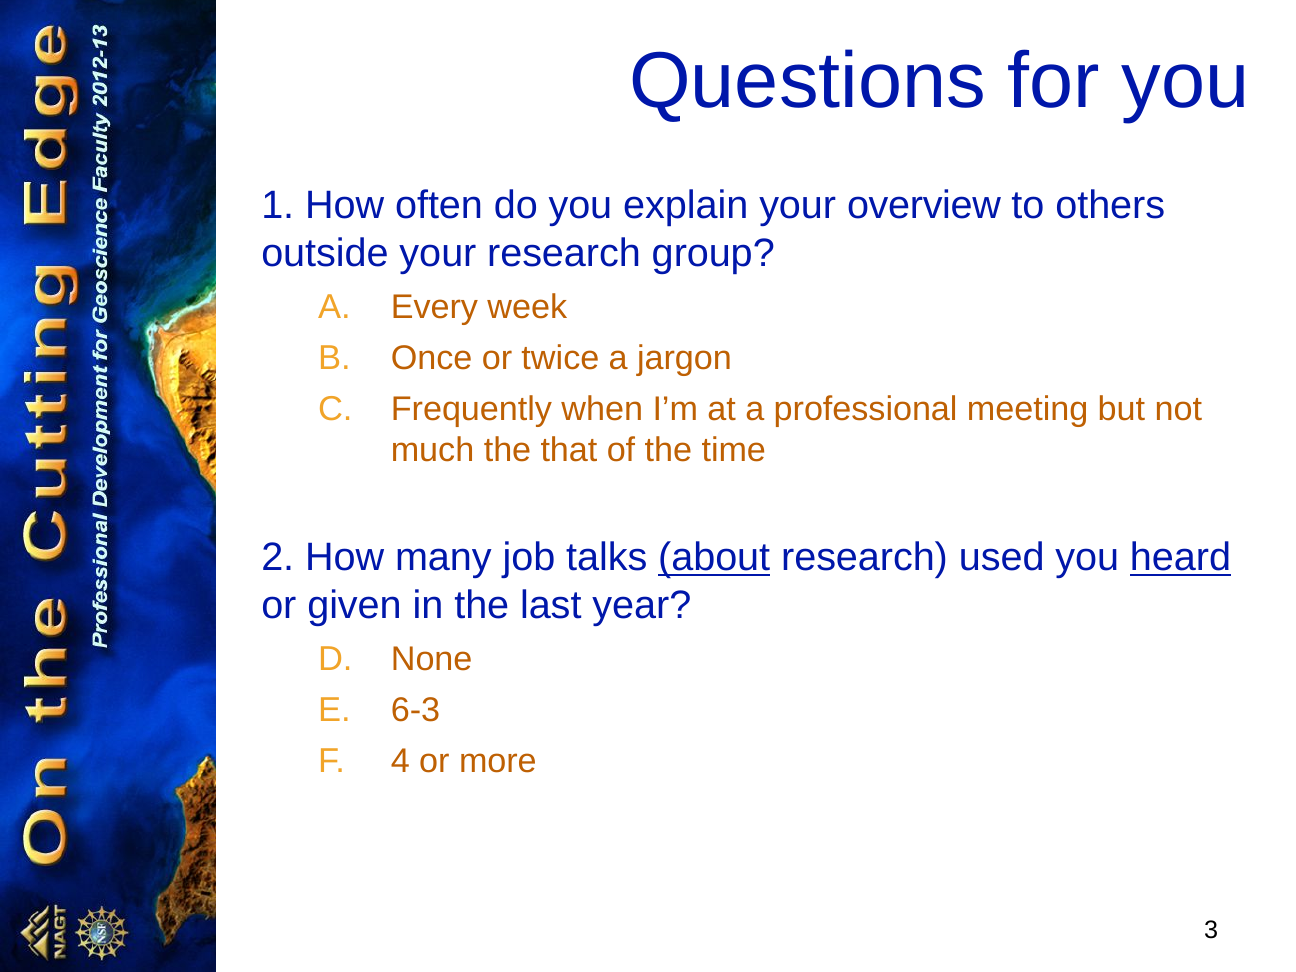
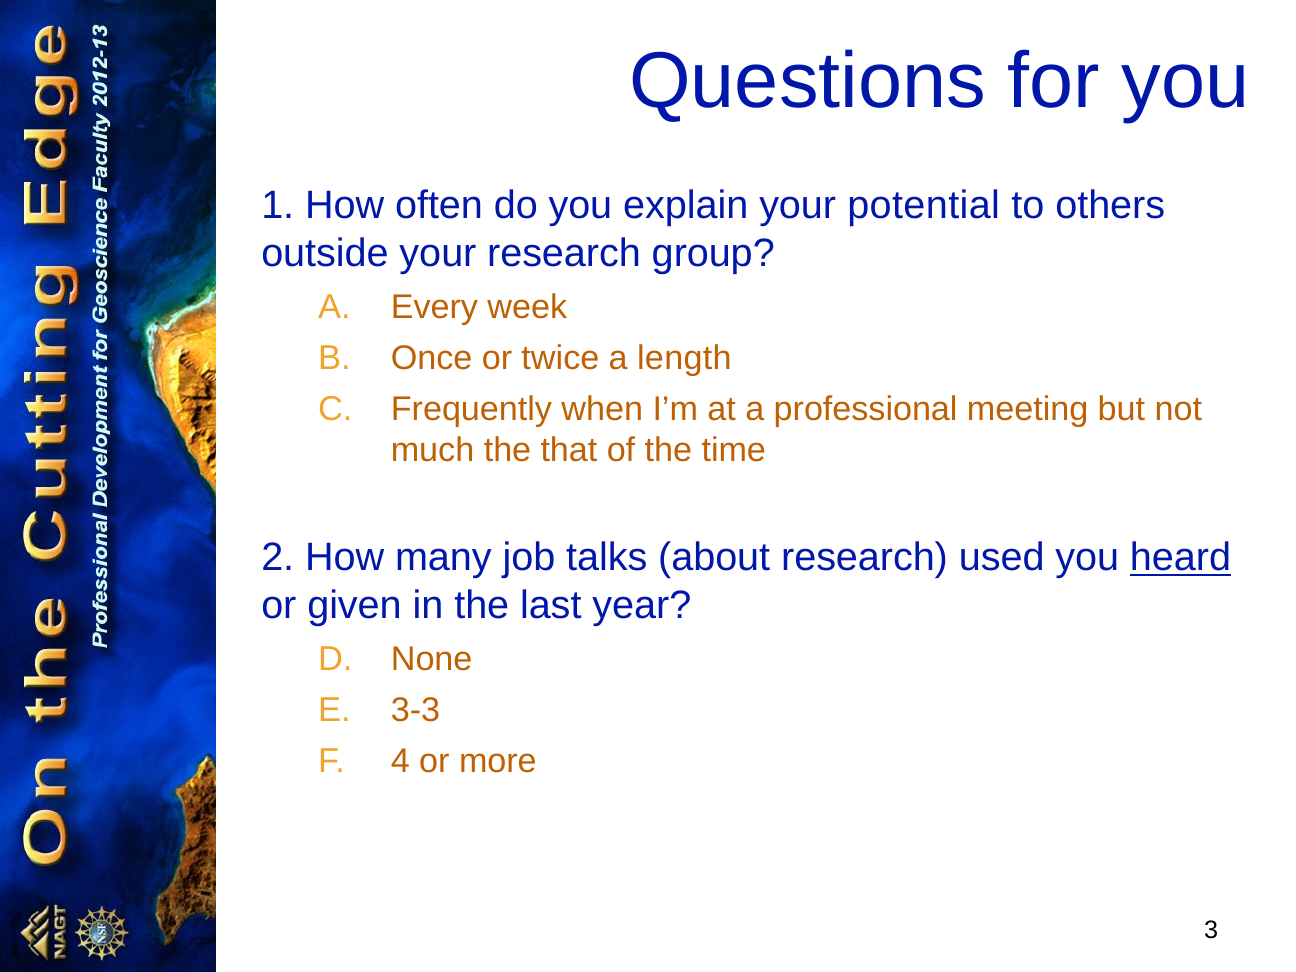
overview: overview -> potential
jargon: jargon -> length
about underline: present -> none
6-3: 6-3 -> 3-3
